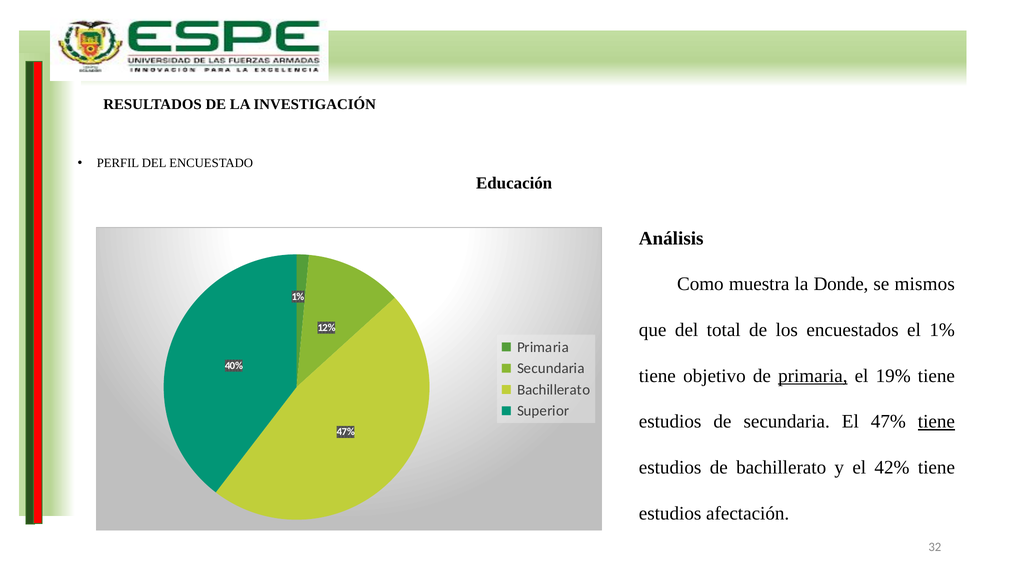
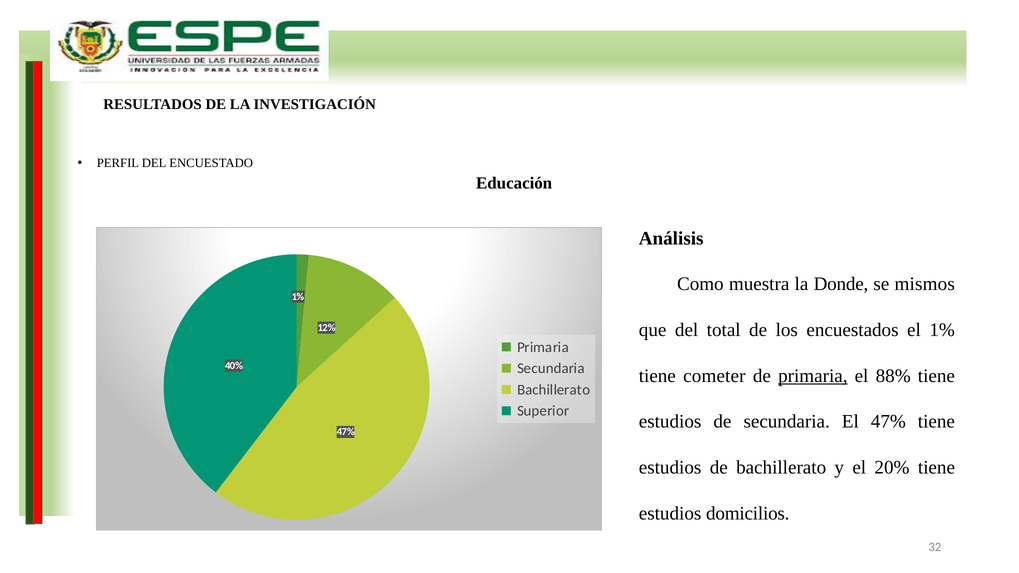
objetivo: objetivo -> cometer
19%: 19% -> 88%
tiene at (936, 422) underline: present -> none
42%: 42% -> 20%
afectación: afectación -> domicilios
